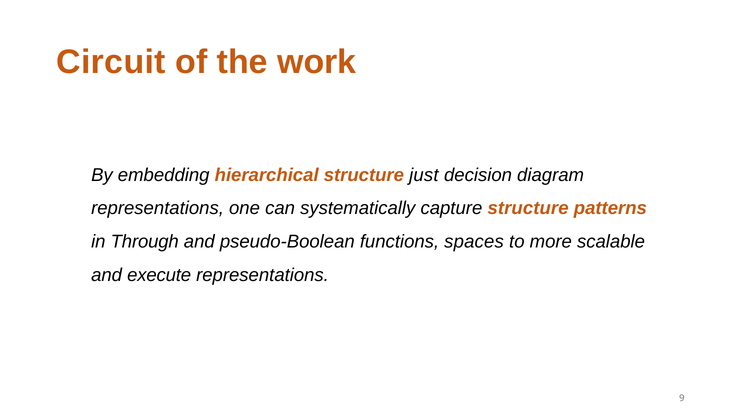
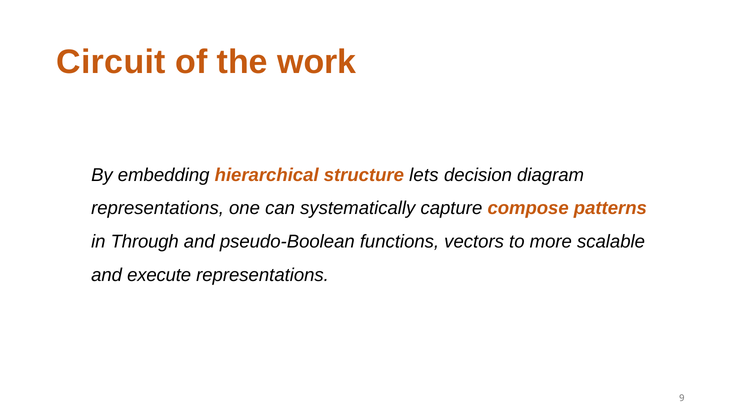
just: just -> lets
capture structure: structure -> compose
spaces: spaces -> vectors
